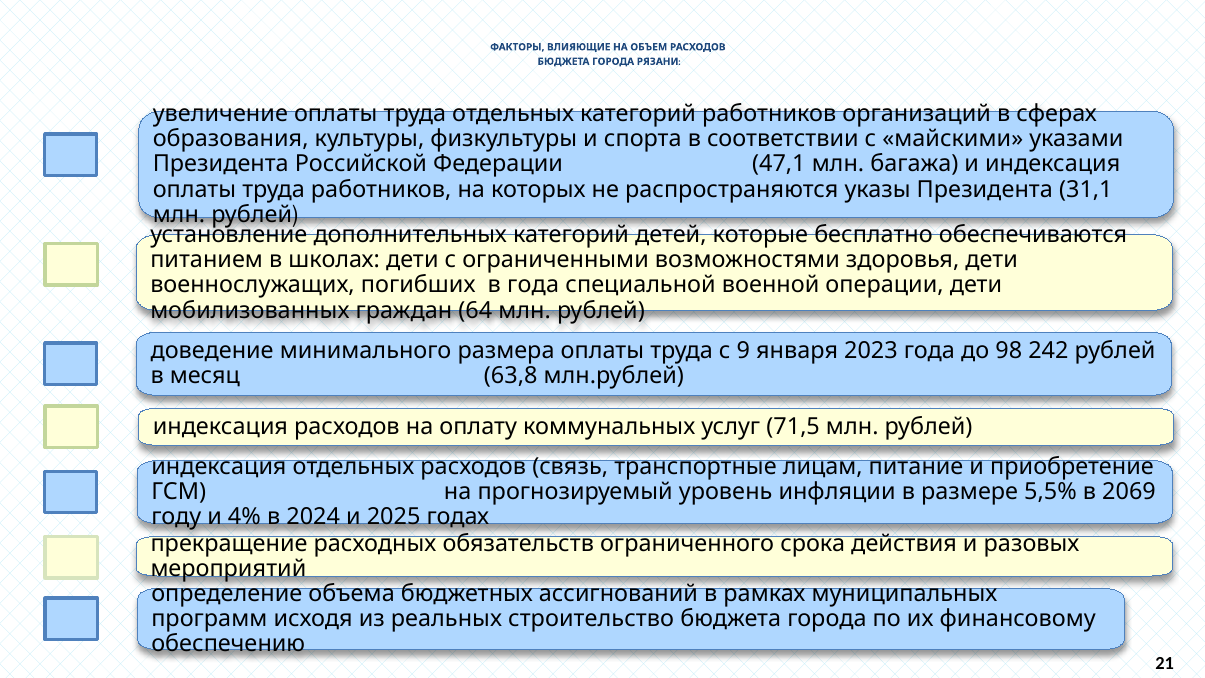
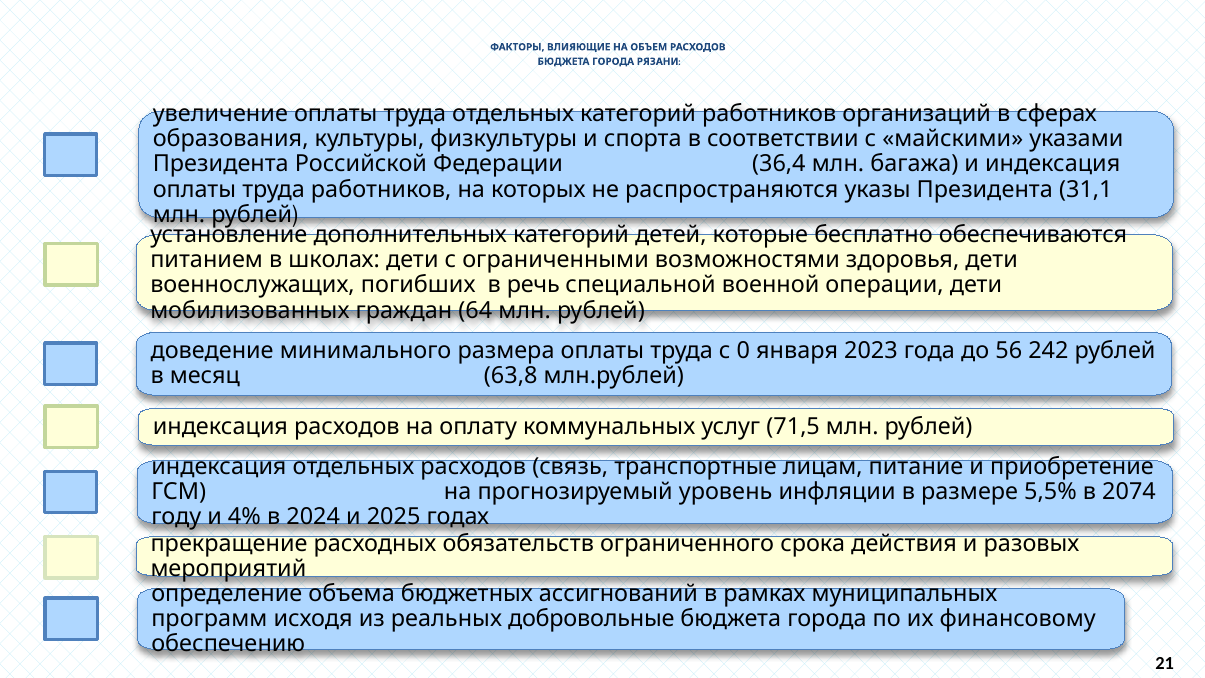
47,1: 47,1 -> 36,4
в года: года -> речь
9: 9 -> 0
98: 98 -> 56
2069: 2069 -> 2074
строительство: строительство -> добровольные
